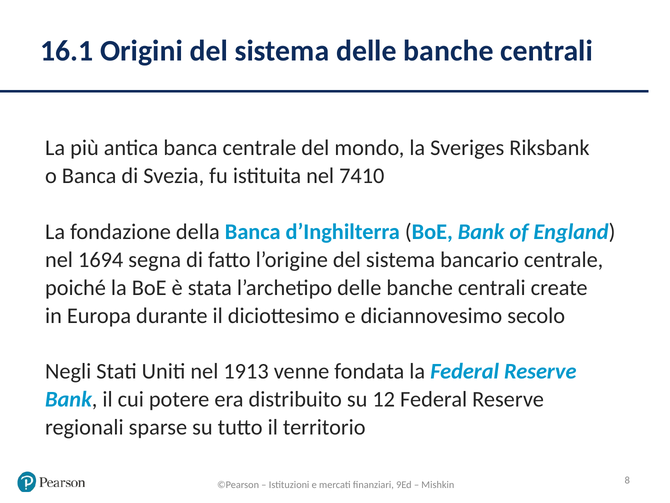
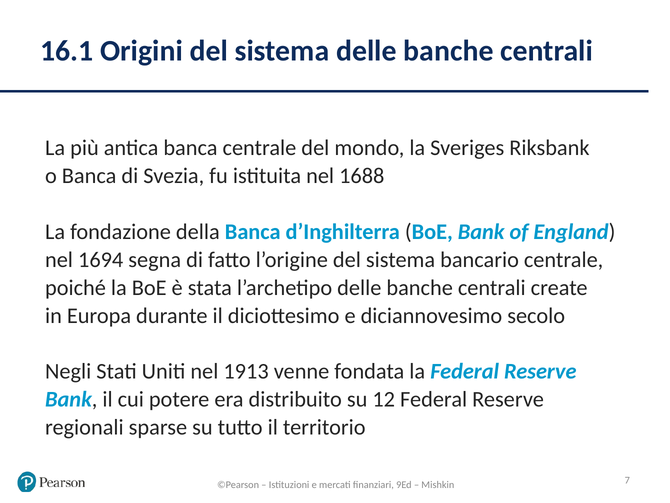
7410: 7410 -> 1688
8: 8 -> 7
